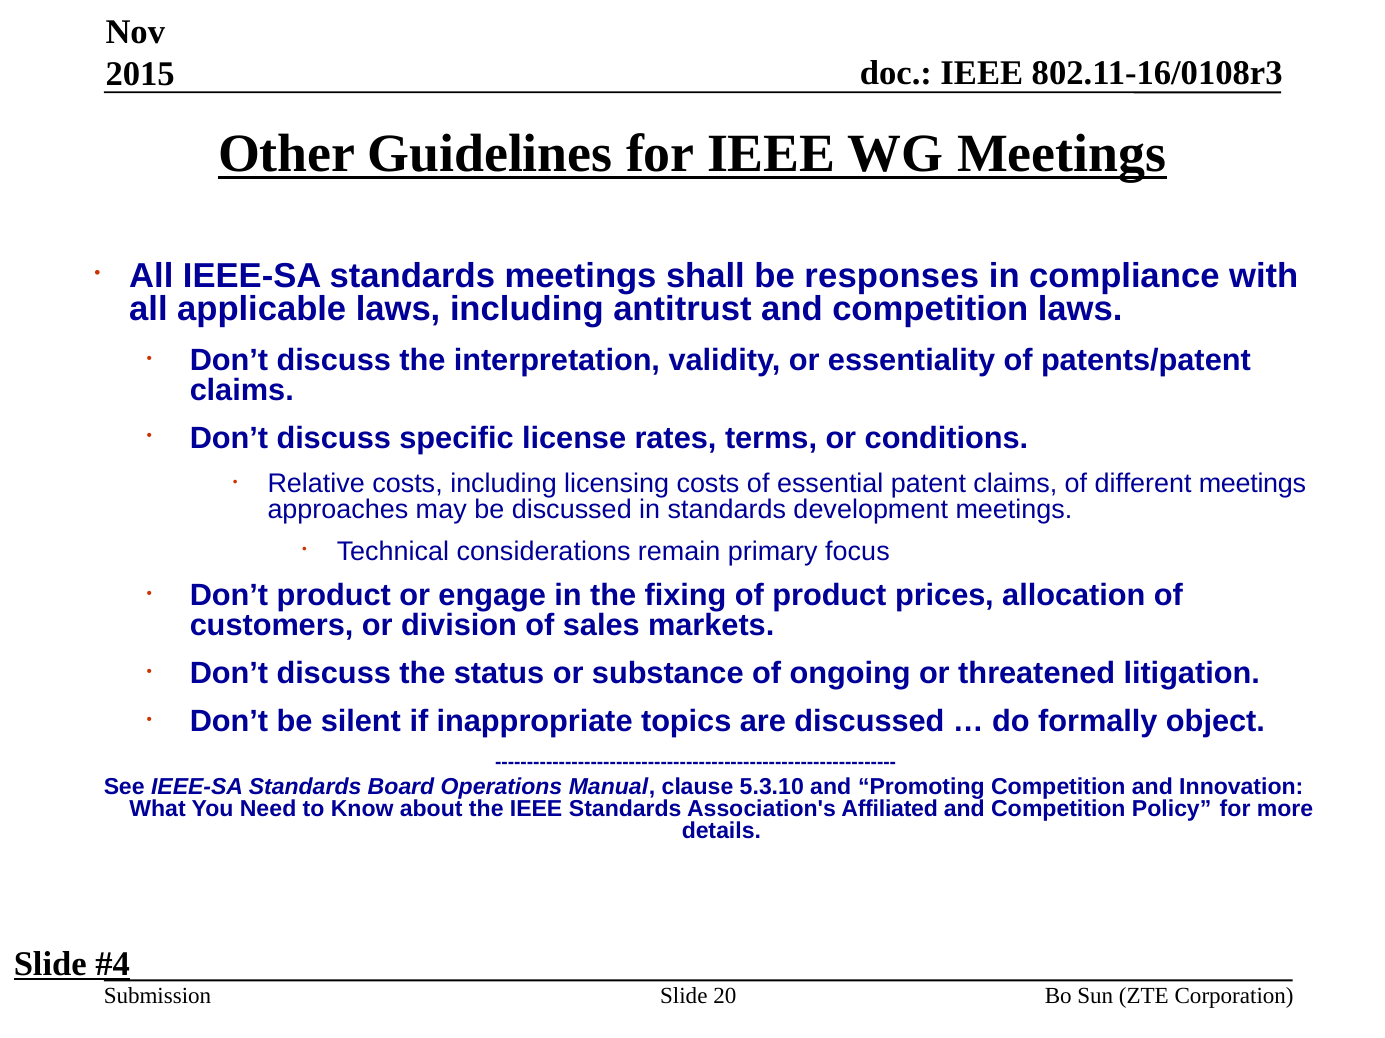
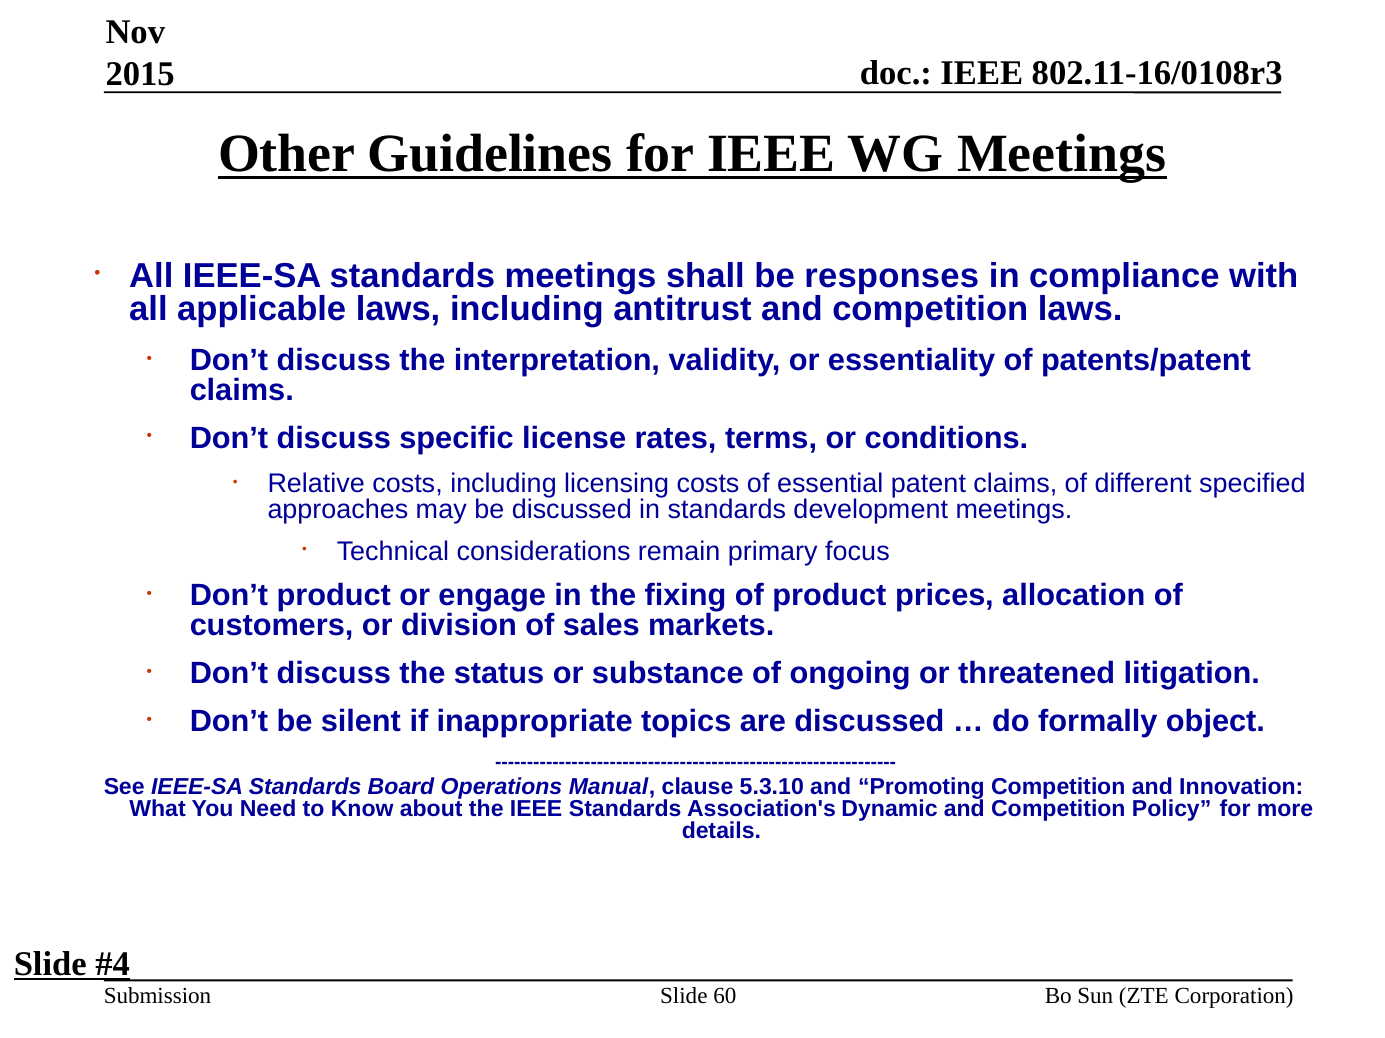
different meetings: meetings -> specified
Affiliated: Affiliated -> Dynamic
20: 20 -> 60
